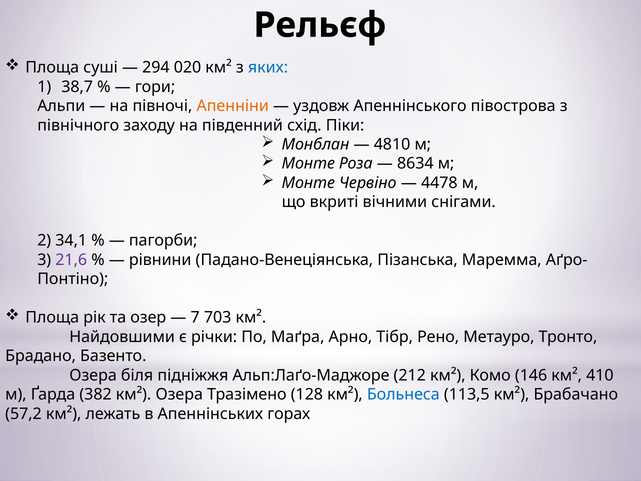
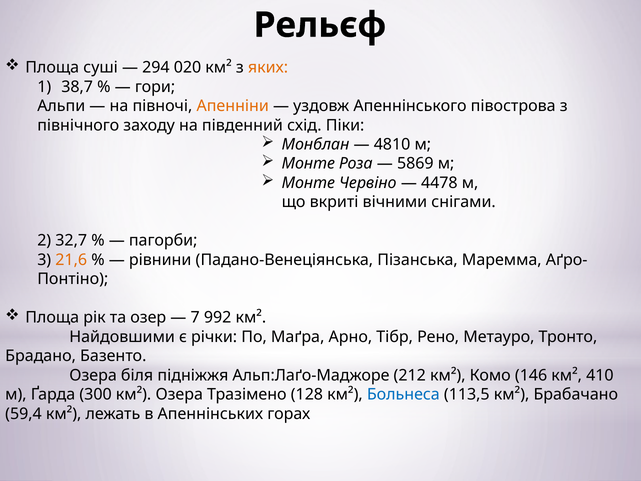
яких colour: blue -> orange
8634: 8634 -> 5869
34,1: 34,1 -> 32,7
21,6 colour: purple -> orange
703: 703 -> 992
382: 382 -> 300
57,2: 57,2 -> 59,4
